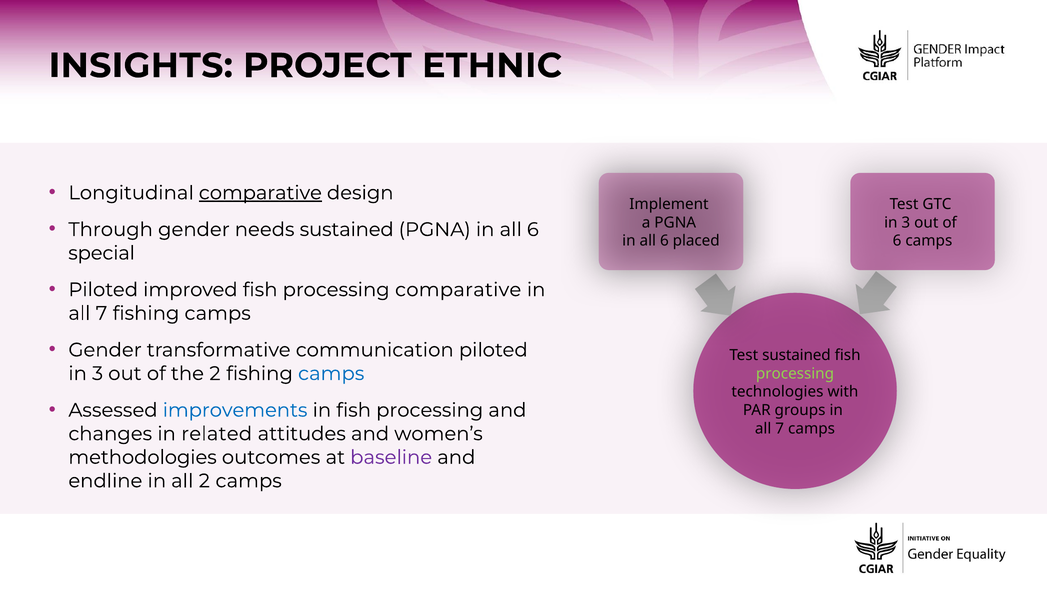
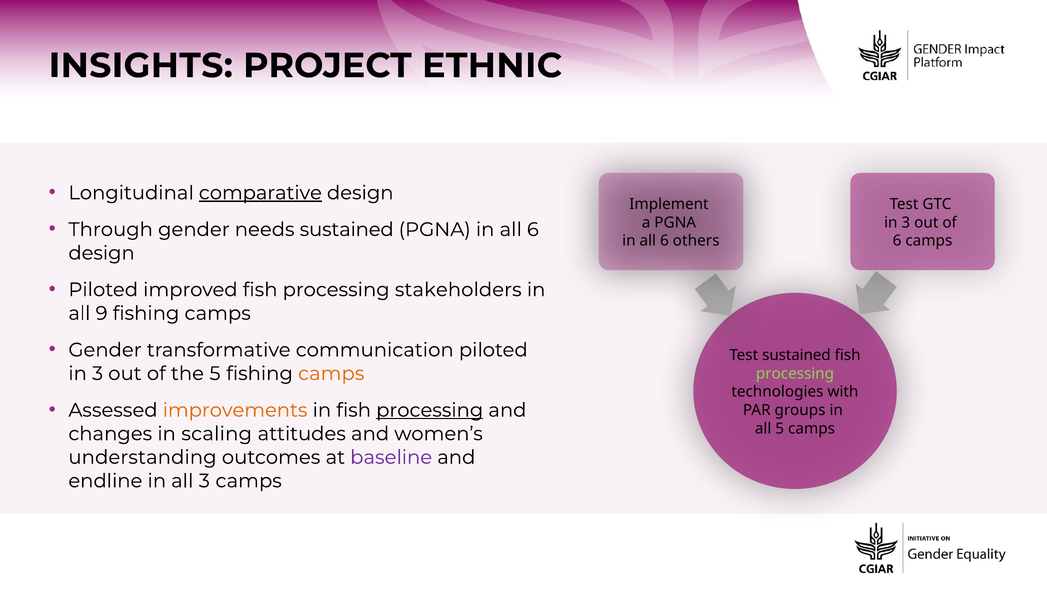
placed: placed -> others
special at (102, 253): special -> design
processing comparative: comparative -> stakeholders
7 at (101, 313): 7 -> 9
the 2: 2 -> 5
camps at (331, 373) colour: blue -> orange
improvements colour: blue -> orange
processing at (430, 410) underline: none -> present
7 at (780, 429): 7 -> 5
related: related -> scaling
methodologies: methodologies -> understanding
all 2: 2 -> 3
